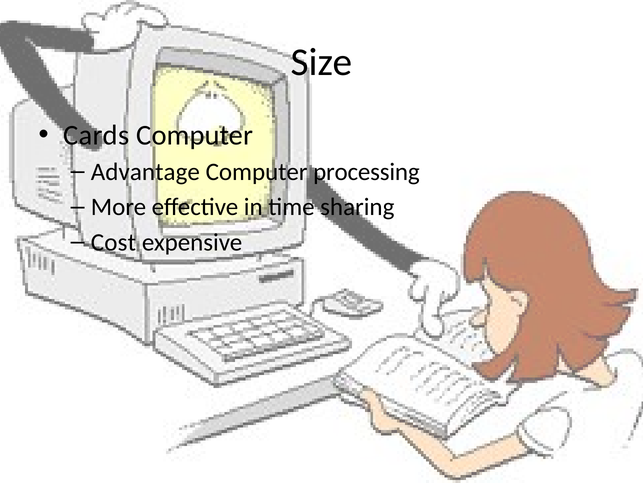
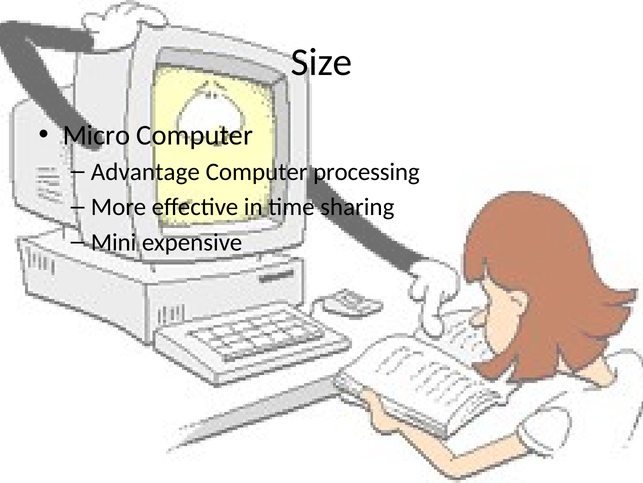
Cards: Cards -> Micro
Cost: Cost -> Mini
